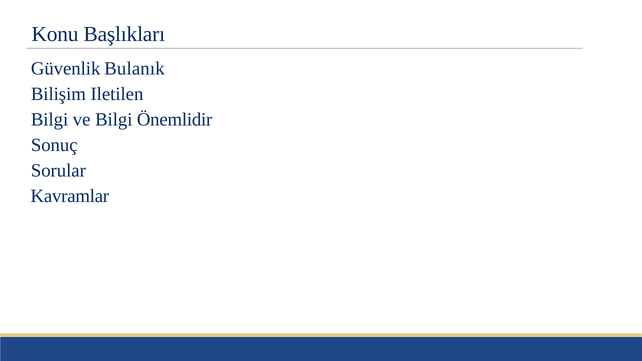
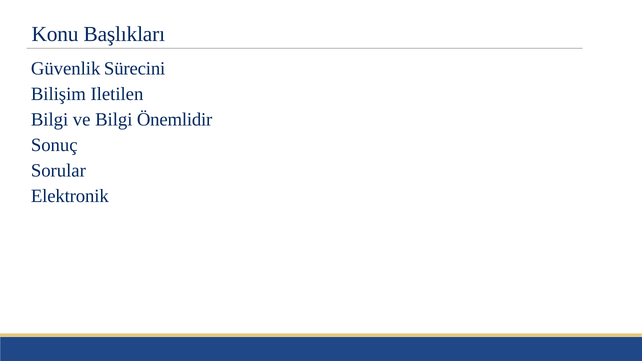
Bulanık: Bulanık -> Sürecini
Kavramlar: Kavramlar -> Elektronik
